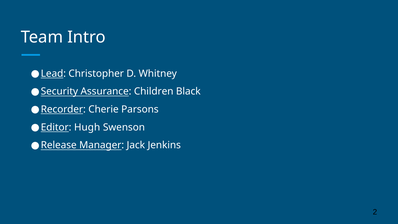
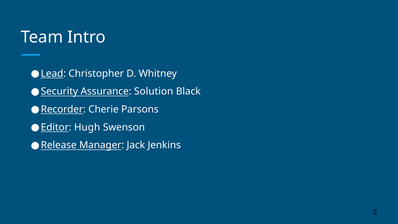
Children: Children -> Solution
